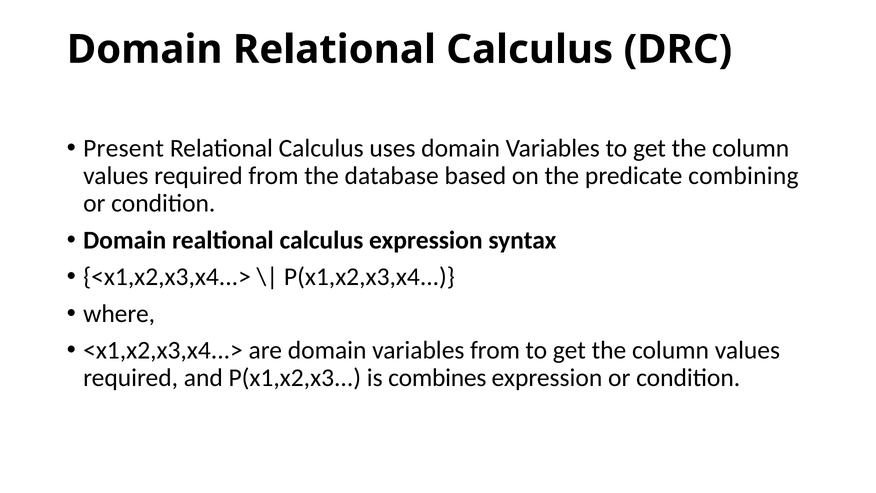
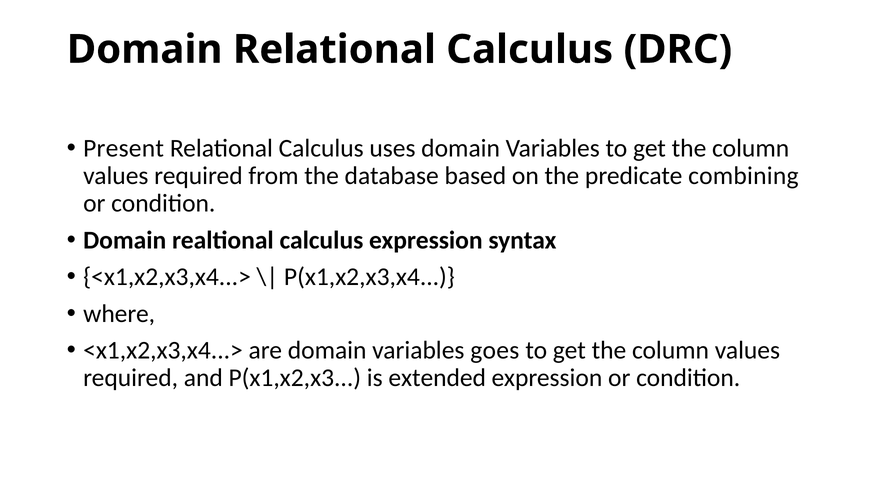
variables from: from -> goes
combines: combines -> extended
